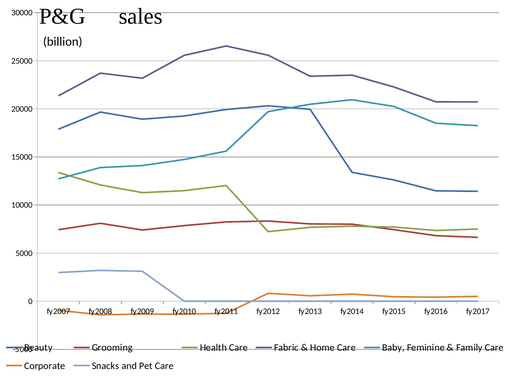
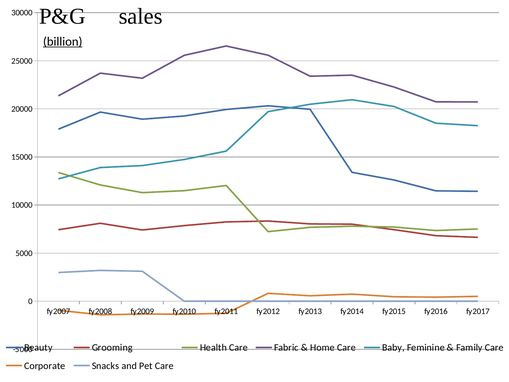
billion underline: none -> present
